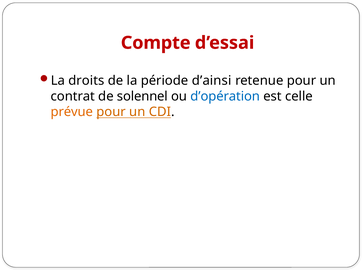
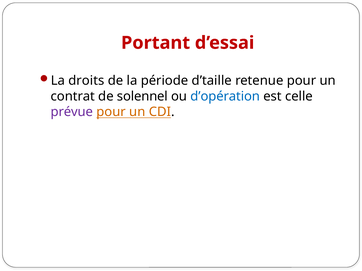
Compte: Compte -> Portant
d’ainsi: d’ainsi -> d’taille
prévue colour: orange -> purple
